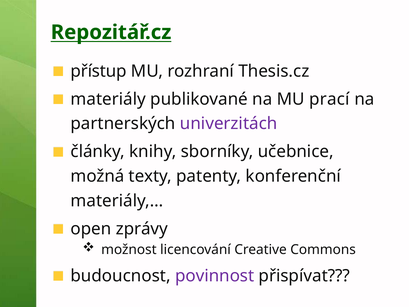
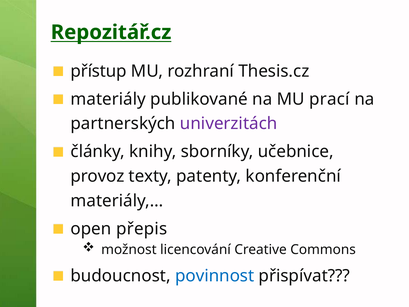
možná: možná -> provoz
zprávy: zprávy -> přepis
povinnost colour: purple -> blue
